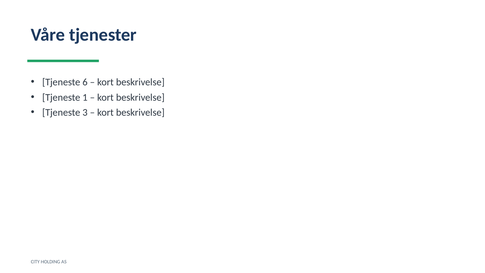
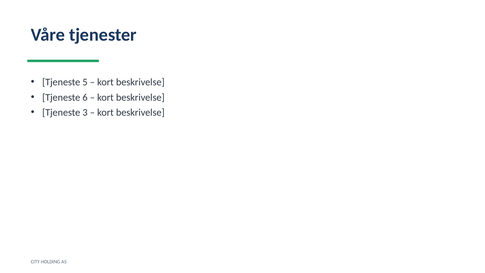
6: 6 -> 5
1: 1 -> 6
